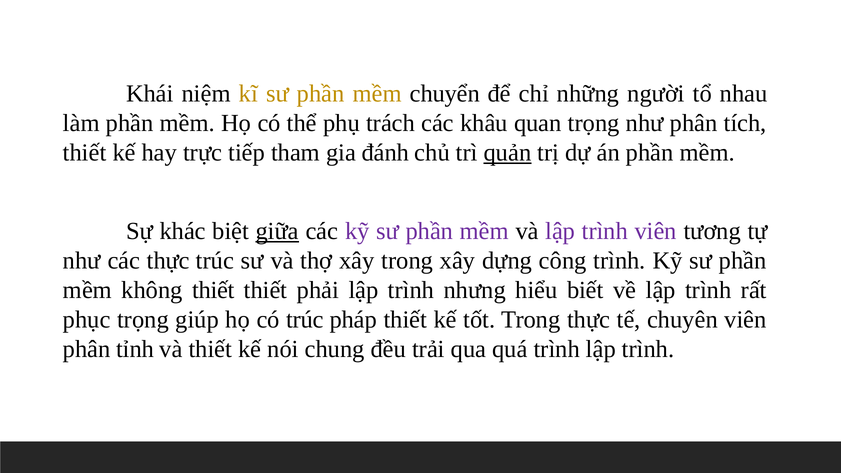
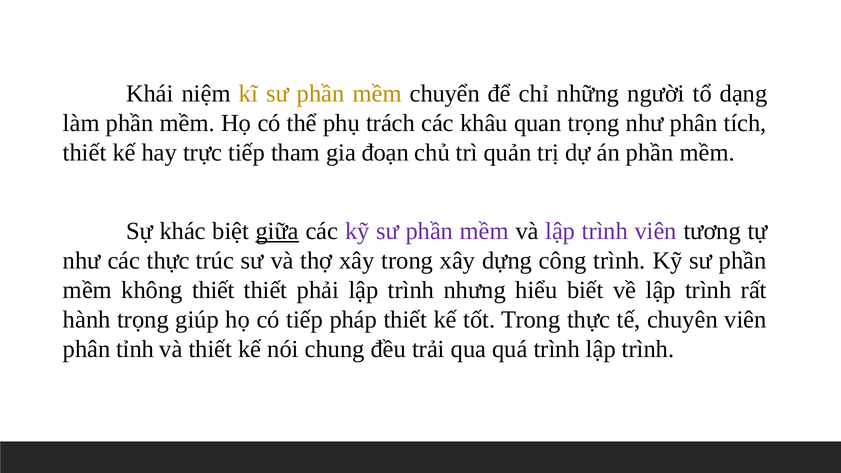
nhau: nhau -> dạng
đánh: đánh -> đoạn
quản underline: present -> none
phục: phục -> hành
có trúc: trúc -> tiếp
